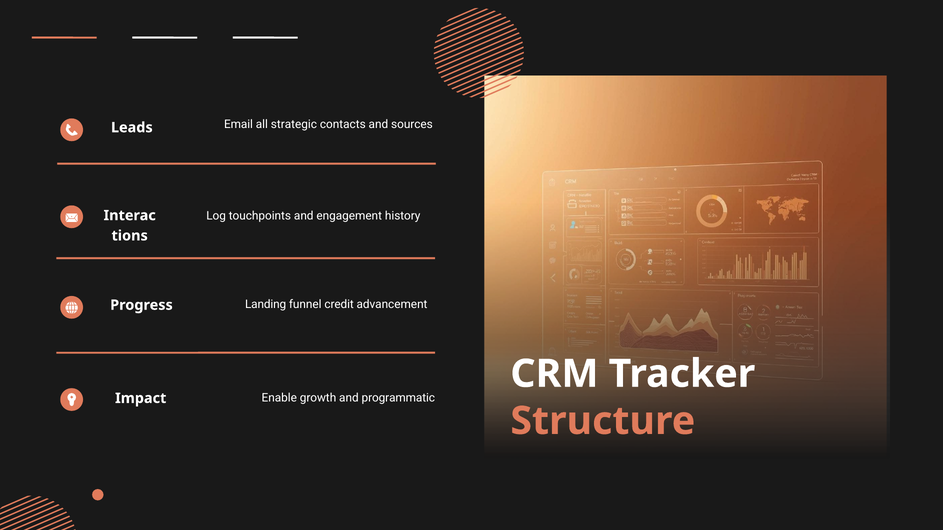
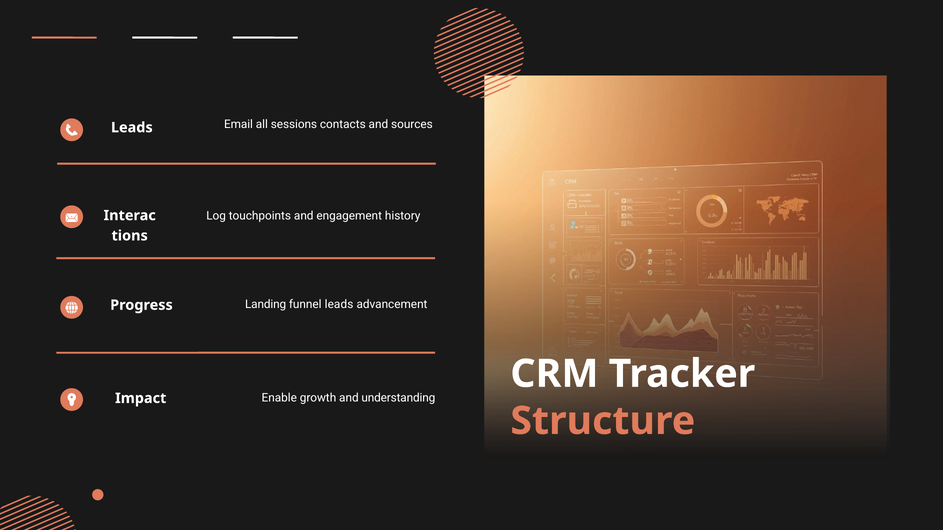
strategic: strategic -> sessions
funnel credit: credit -> leads
programmatic: programmatic -> understanding
